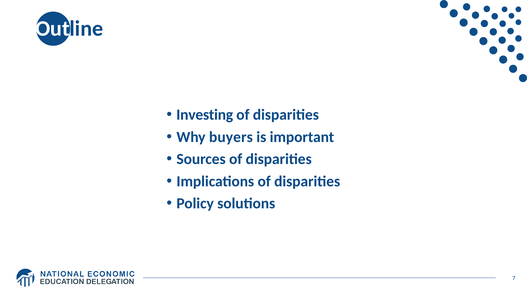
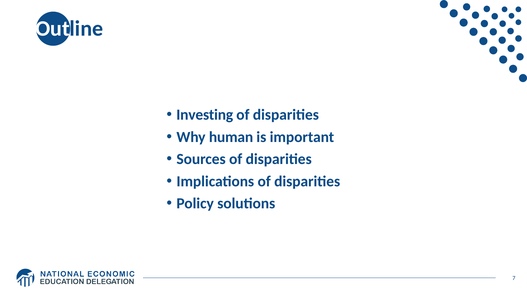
buyers: buyers -> human
